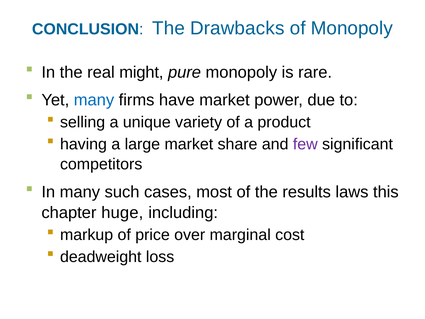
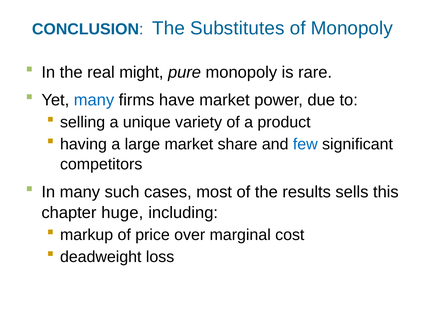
Drawbacks: Drawbacks -> Substitutes
few colour: purple -> blue
laws: laws -> sells
